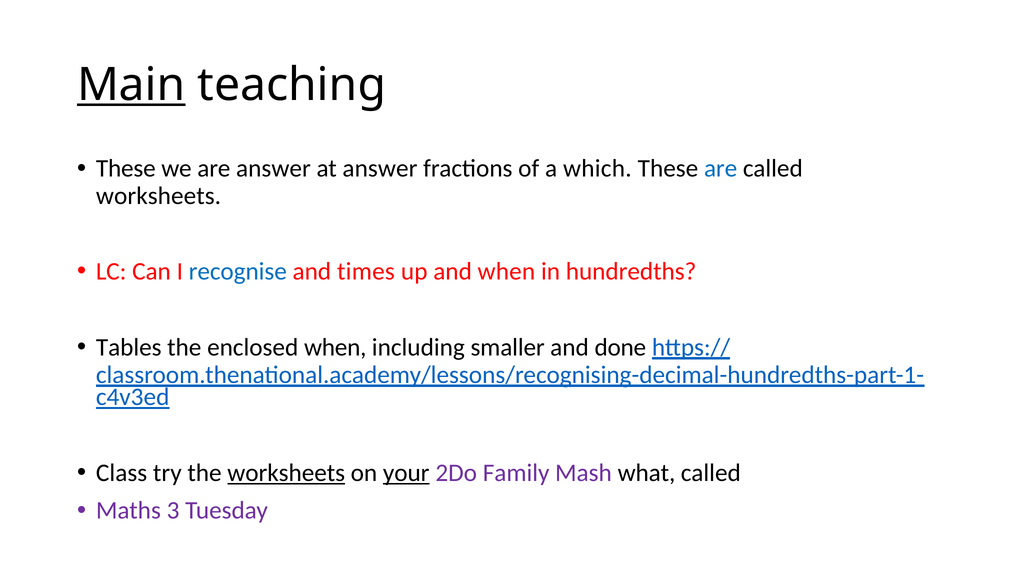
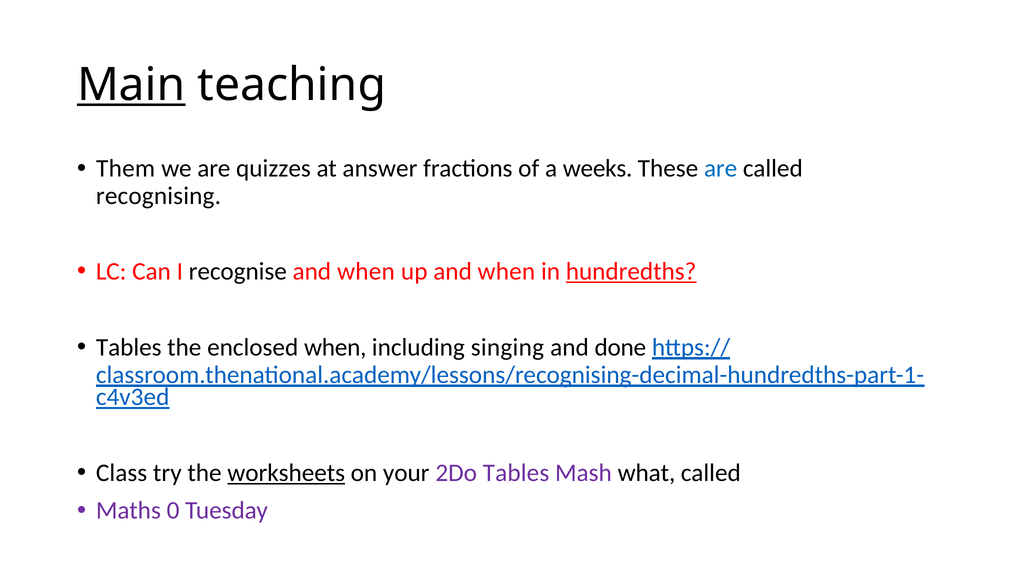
These at (126, 169): These -> Them
are answer: answer -> quizzes
which: which -> weeks
worksheets at (159, 196): worksheets -> recognising
recognise colour: blue -> black
times at (366, 271): times -> when
hundredths underline: none -> present
smaller: smaller -> singing
your underline: present -> none
2Do Family: Family -> Tables
3: 3 -> 0
